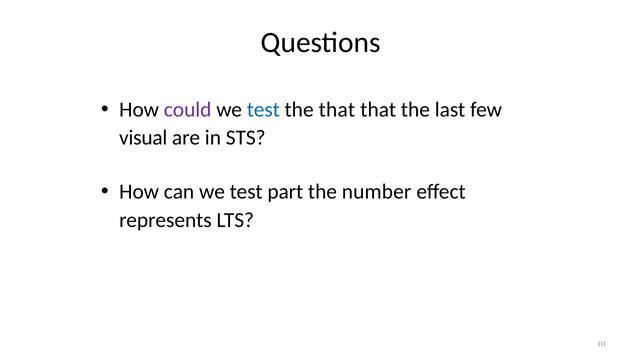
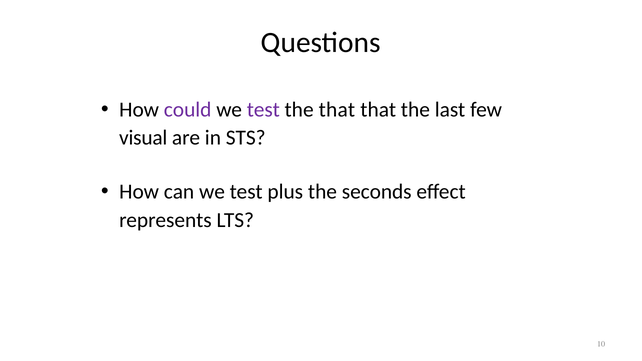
test at (263, 110) colour: blue -> purple
part: part -> plus
number: number -> seconds
